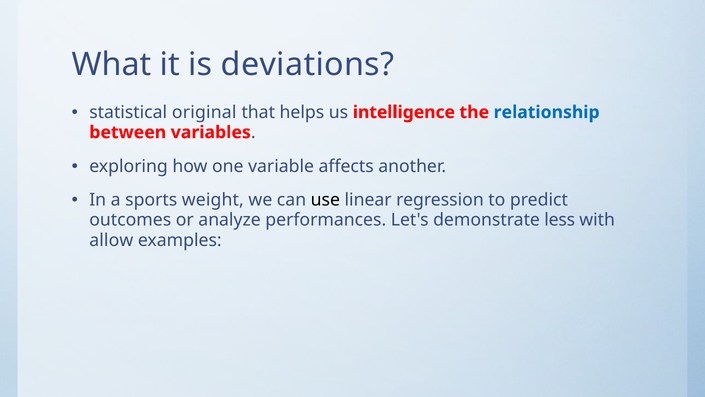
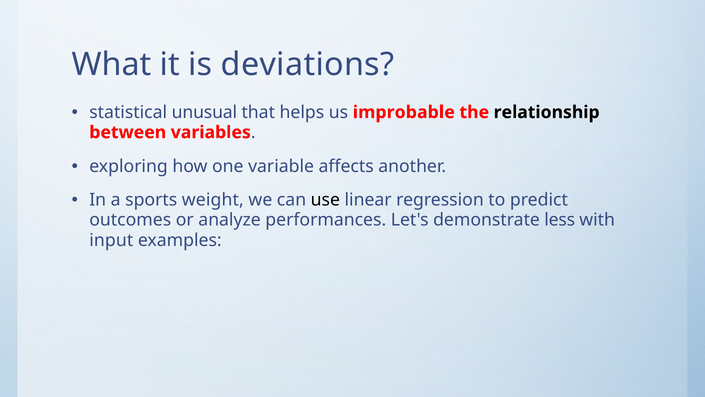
original: original -> unusual
intelligence: intelligence -> improbable
relationship colour: blue -> black
allow: allow -> input
